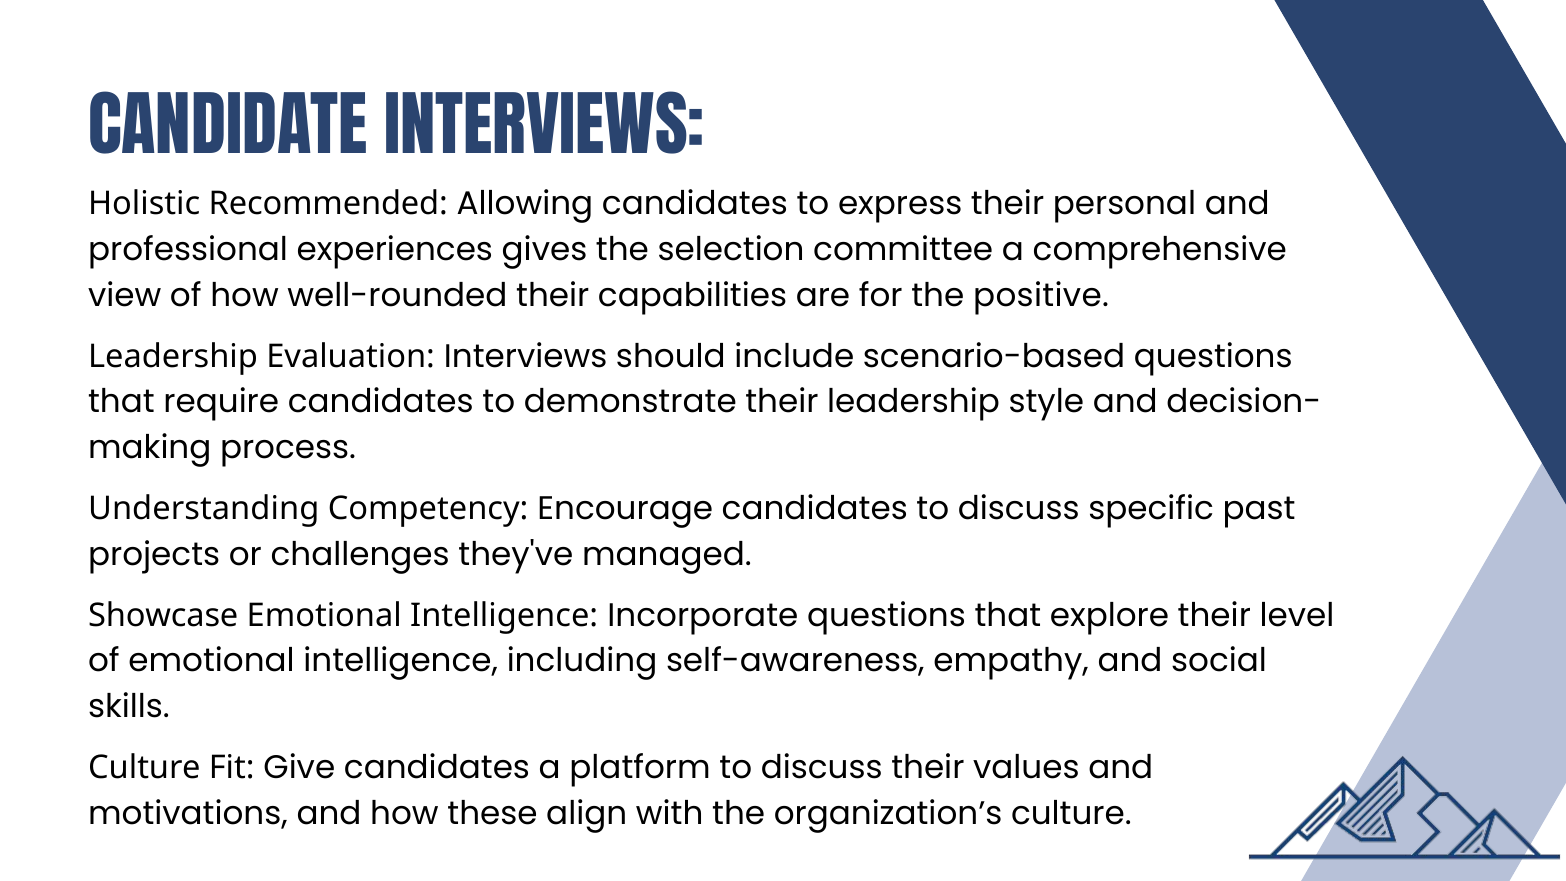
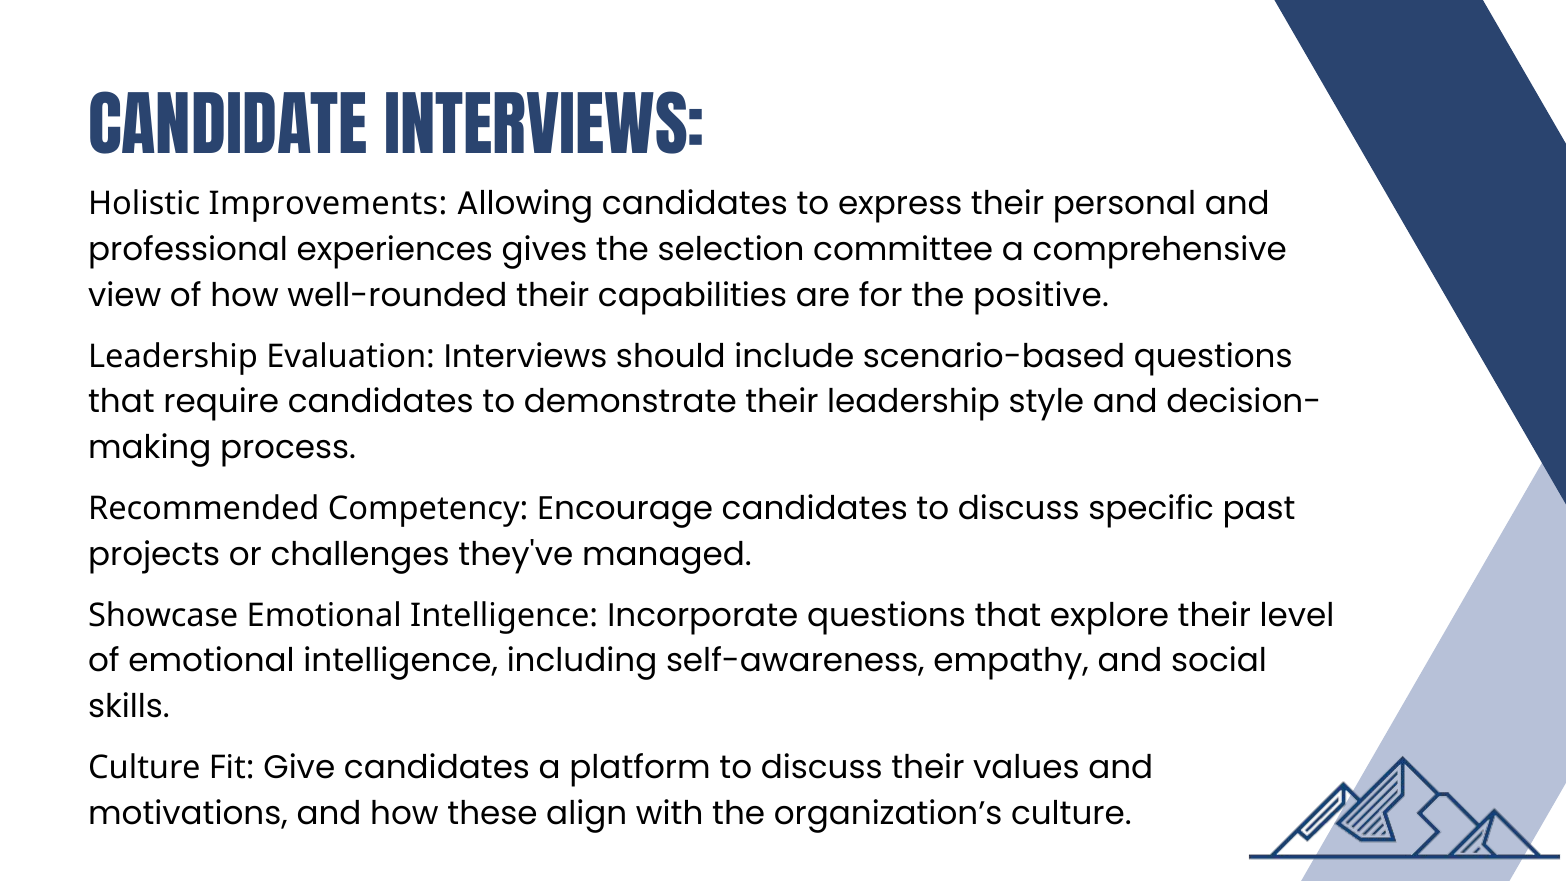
Recommended: Recommended -> Improvements
Understanding: Understanding -> Recommended
